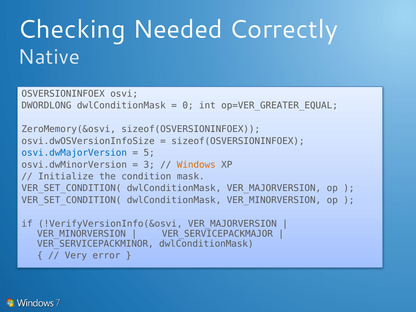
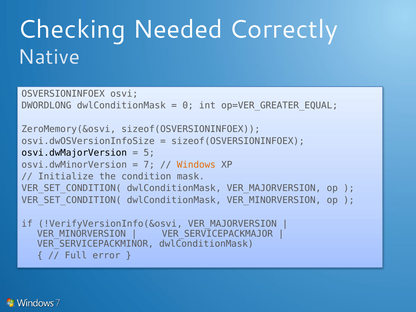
osvi.dwMajorVersion colour: blue -> black
3: 3 -> 7
Very: Very -> Full
